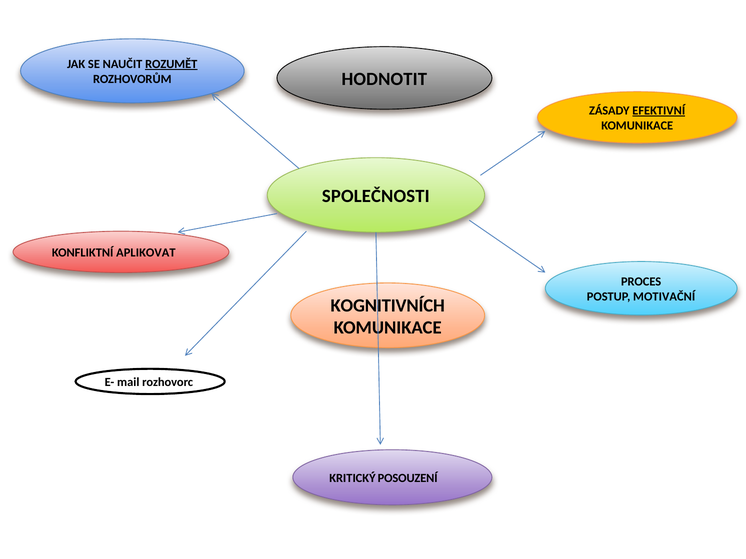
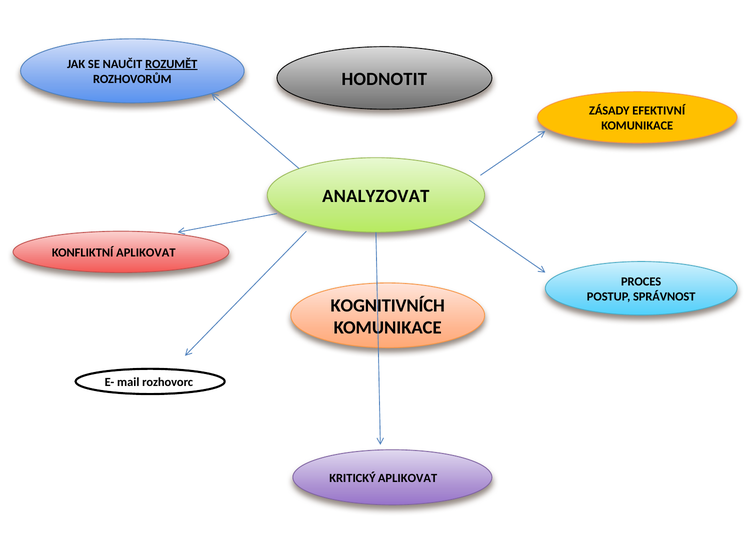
EFEKTIVNÍ underline: present -> none
SPOLEČNOSTI: SPOLEČNOSTI -> ANALYZOVAT
MOTIVAČNÍ: MOTIVAČNÍ -> SPRÁVNOST
KRITICKÝ POSOUZENÍ: POSOUZENÍ -> APLIKOVAT
